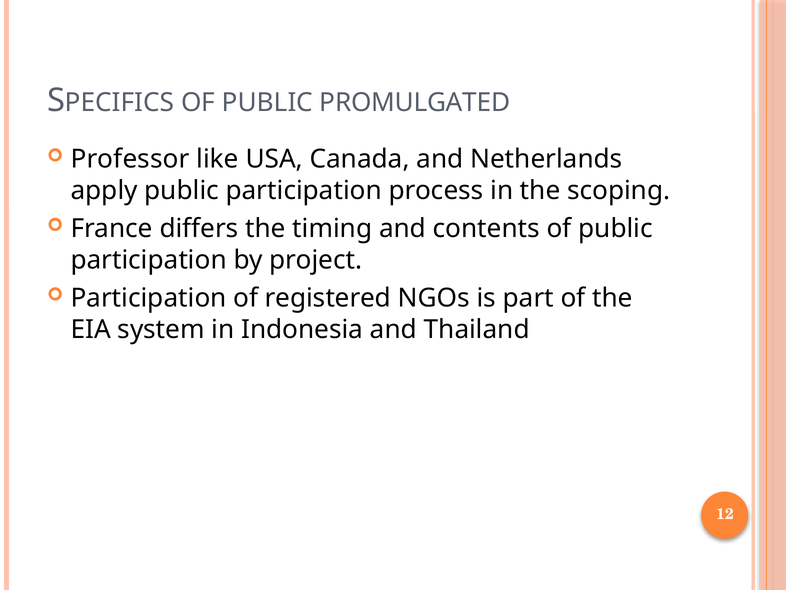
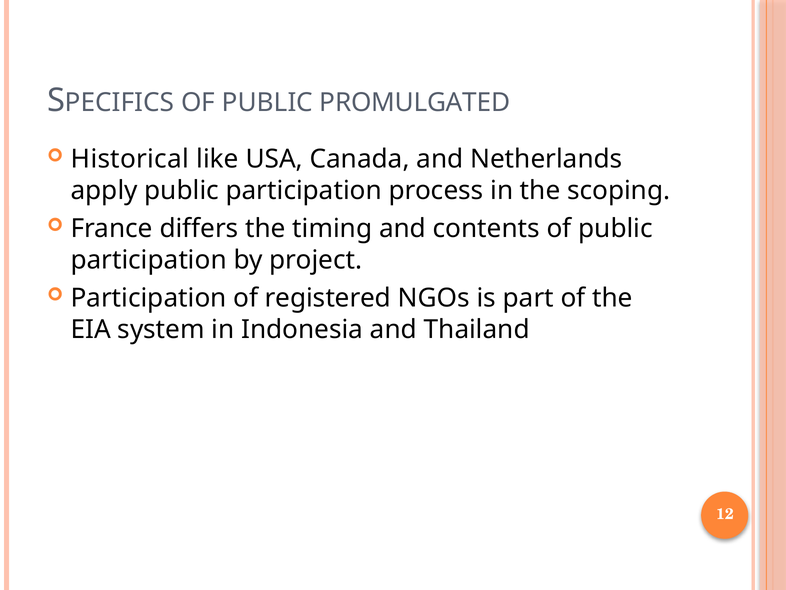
Professor: Professor -> Historical
